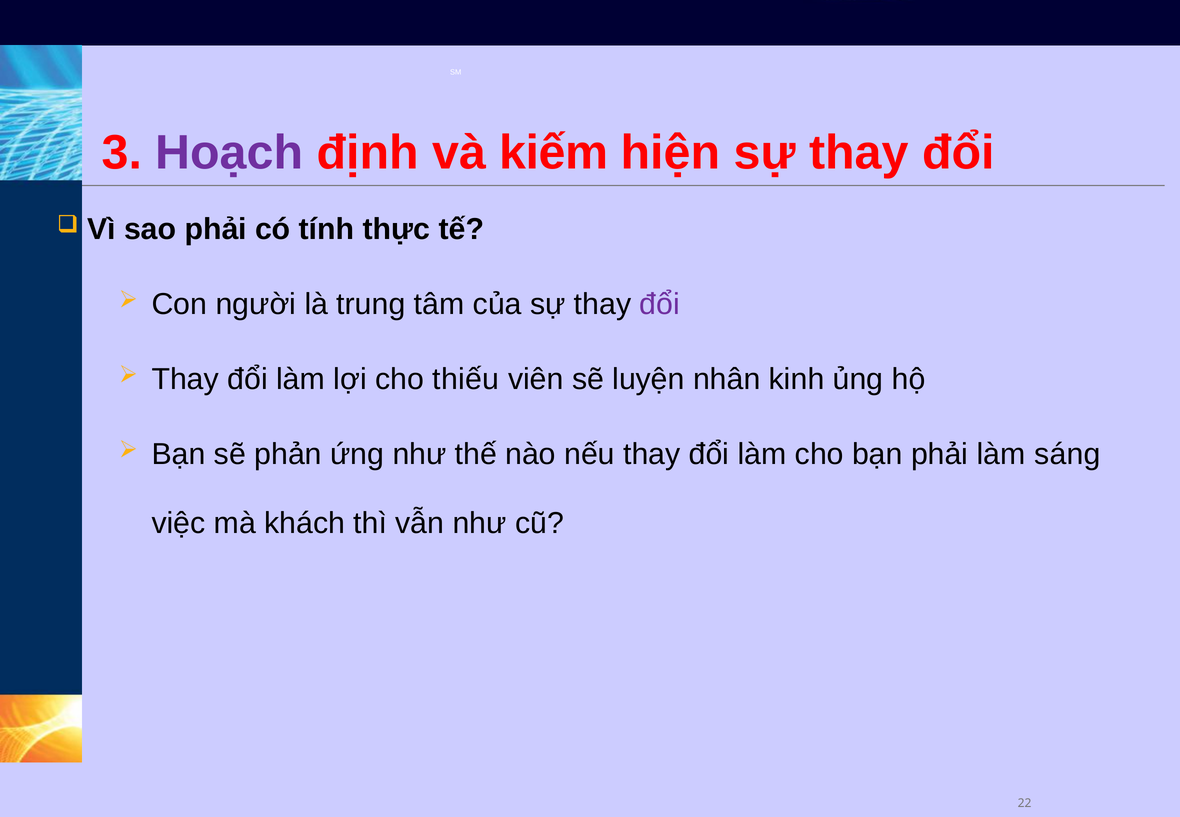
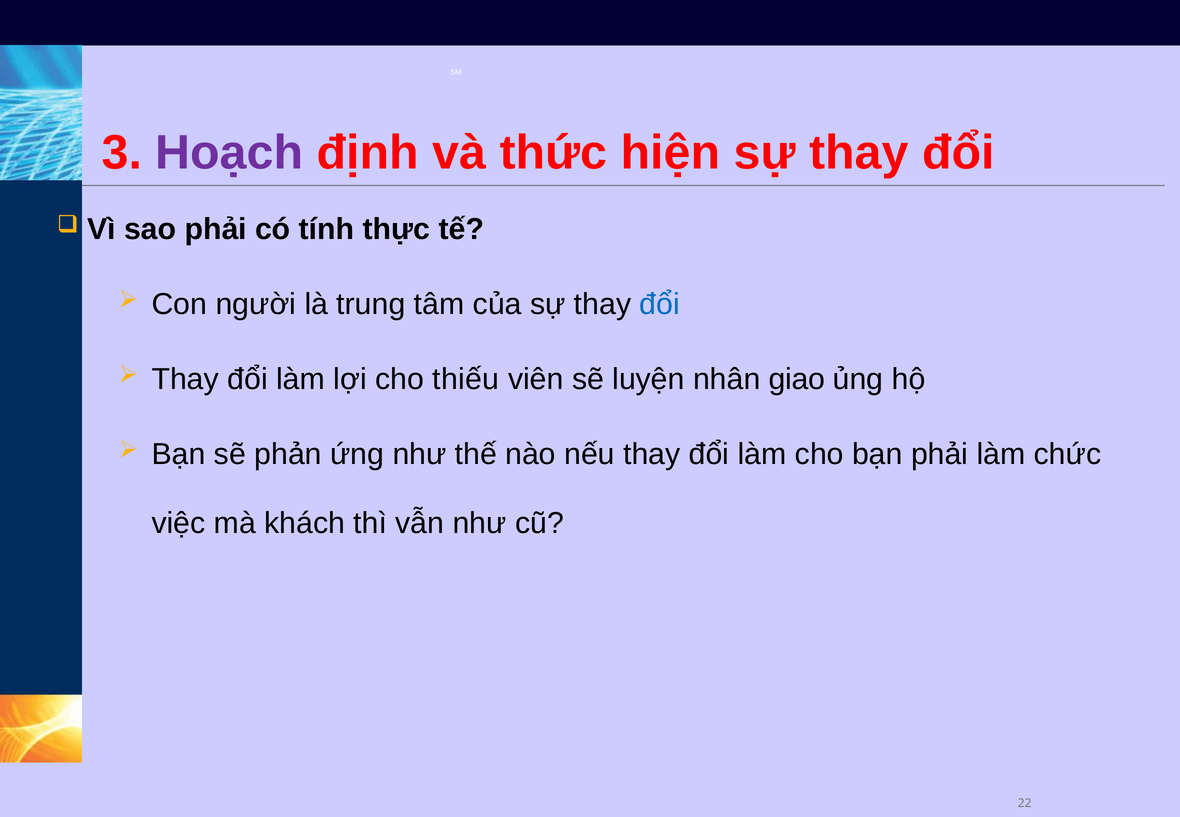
kiếm: kiếm -> thức
đổi at (660, 304) colour: purple -> blue
kinh: kinh -> giao
sáng: sáng -> chức
